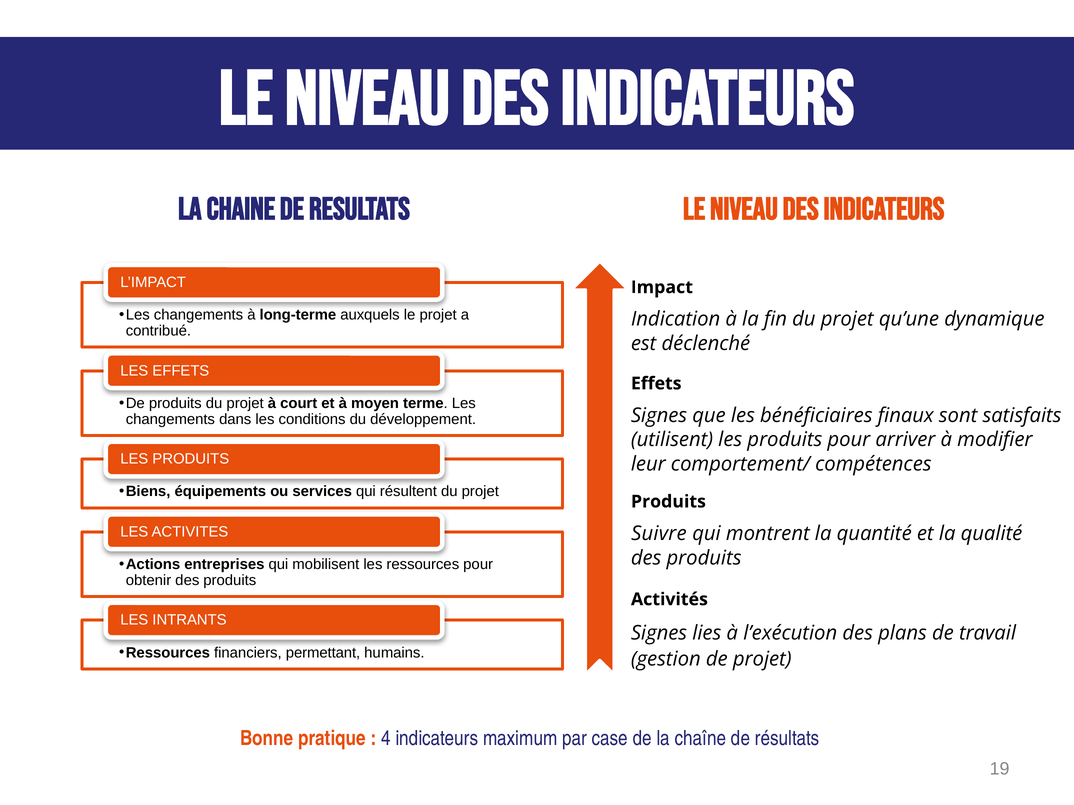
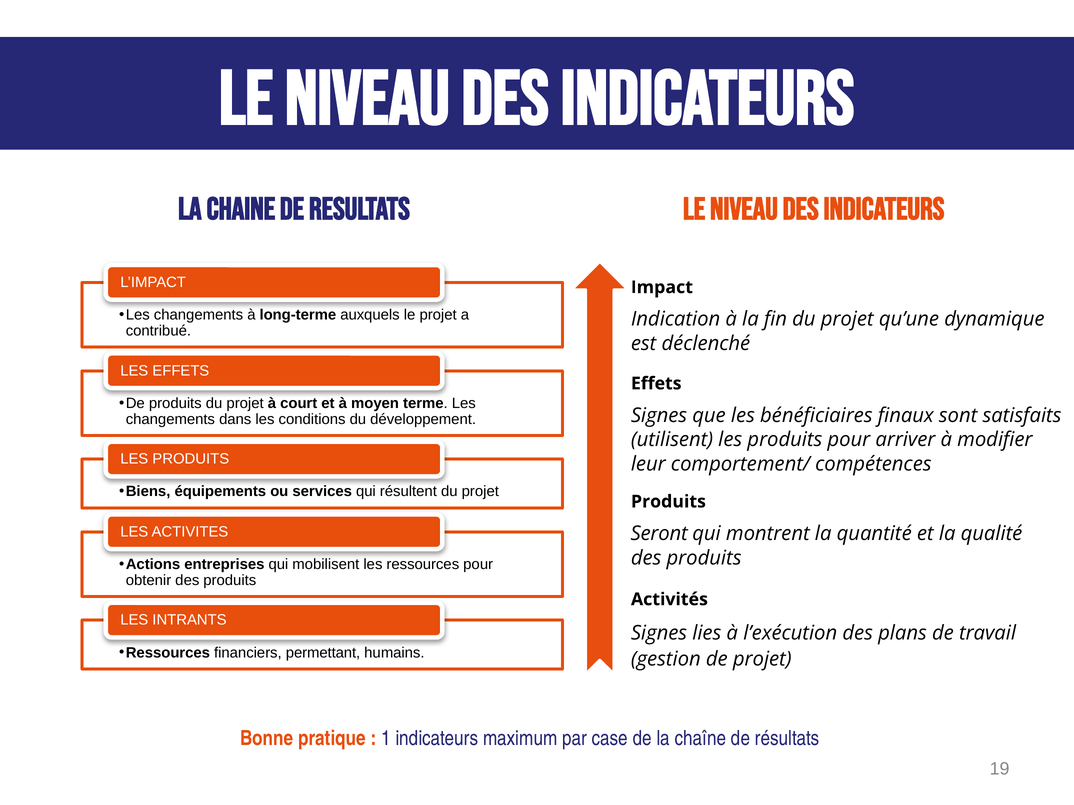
Suivre: Suivre -> Seront
4: 4 -> 1
